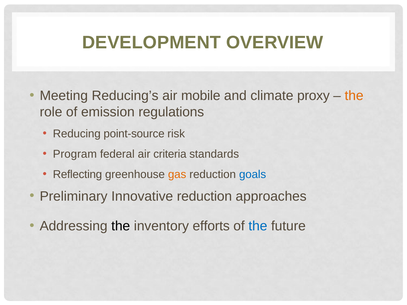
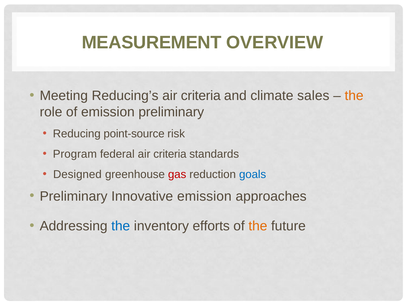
DEVELOPMENT: DEVELOPMENT -> MEASUREMENT
mobile at (201, 96): mobile -> criteria
proxy: proxy -> sales
emission regulations: regulations -> preliminary
Reflecting: Reflecting -> Designed
gas colour: orange -> red
Innovative reduction: reduction -> emission
the at (121, 226) colour: black -> blue
the at (258, 226) colour: blue -> orange
